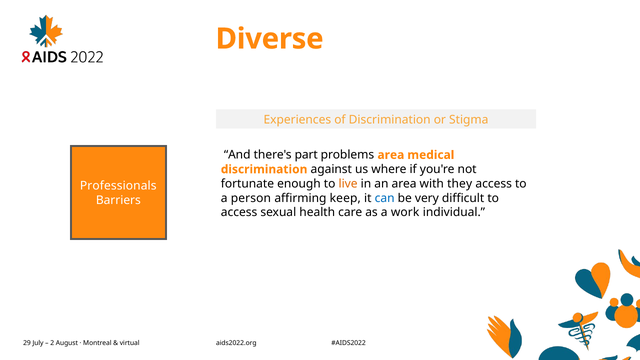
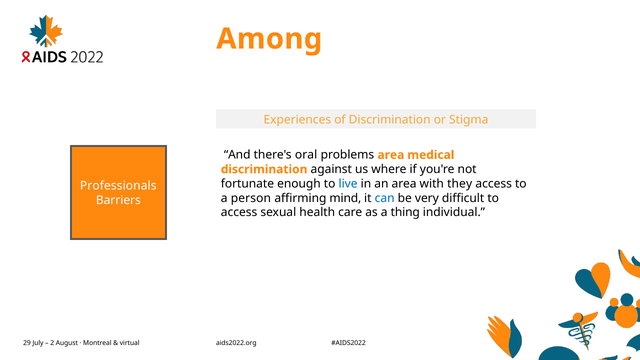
Diverse: Diverse -> Among
part: part -> oral
live colour: orange -> blue
keep: keep -> mind
work: work -> thing
